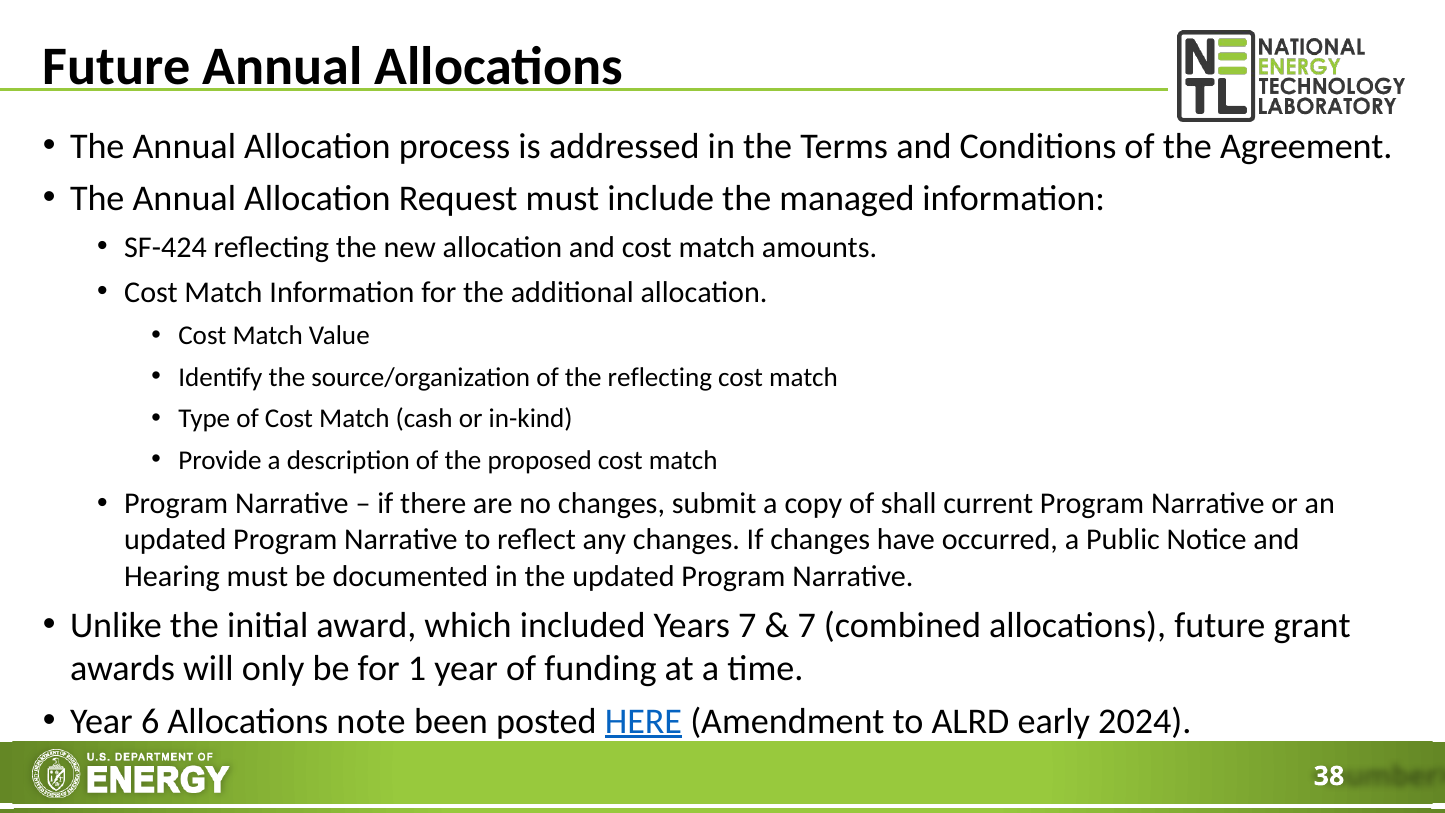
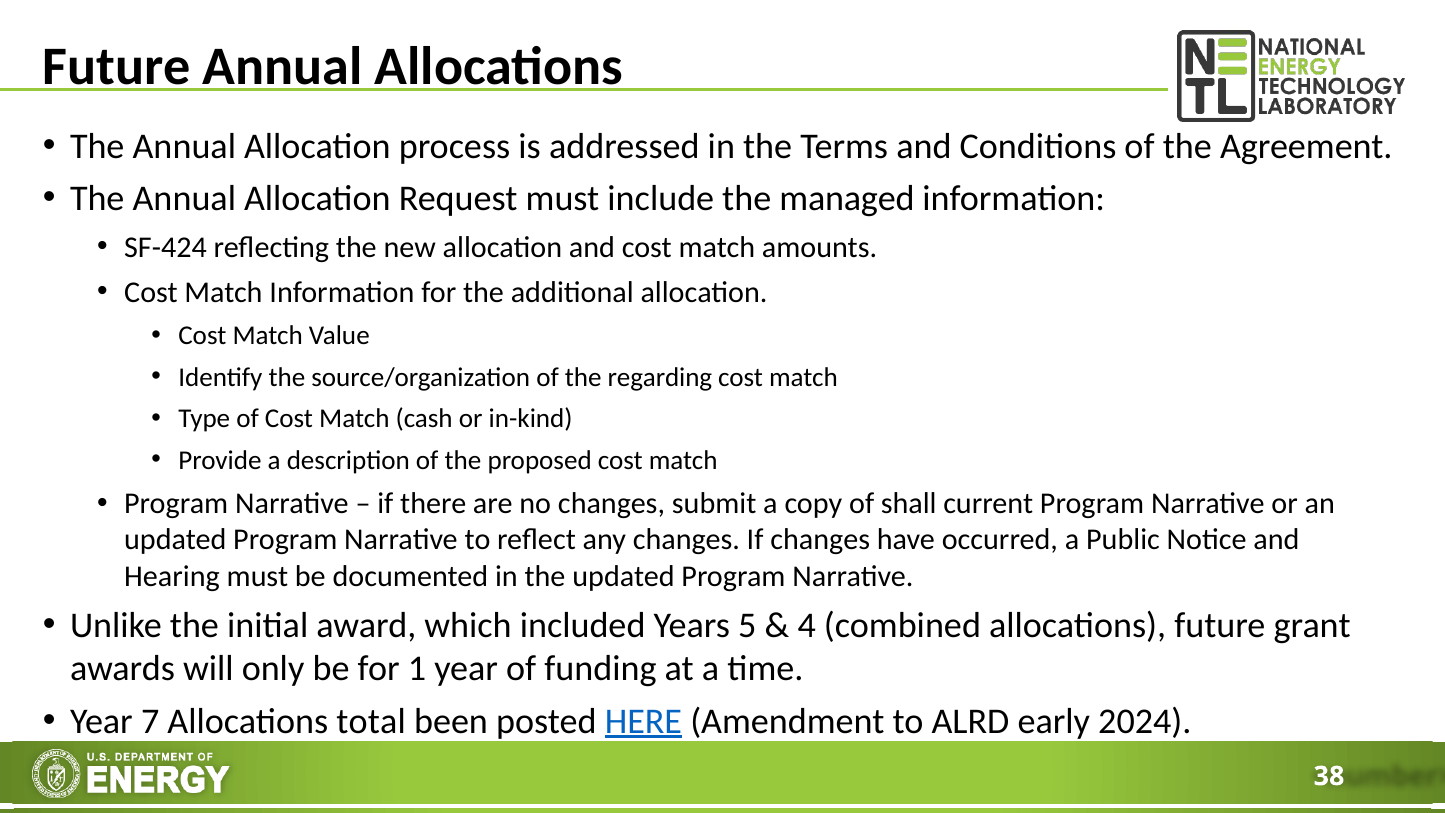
the reflecting: reflecting -> regarding
Years 7: 7 -> 5
7 at (807, 625): 7 -> 4
6: 6 -> 7
note: note -> total
